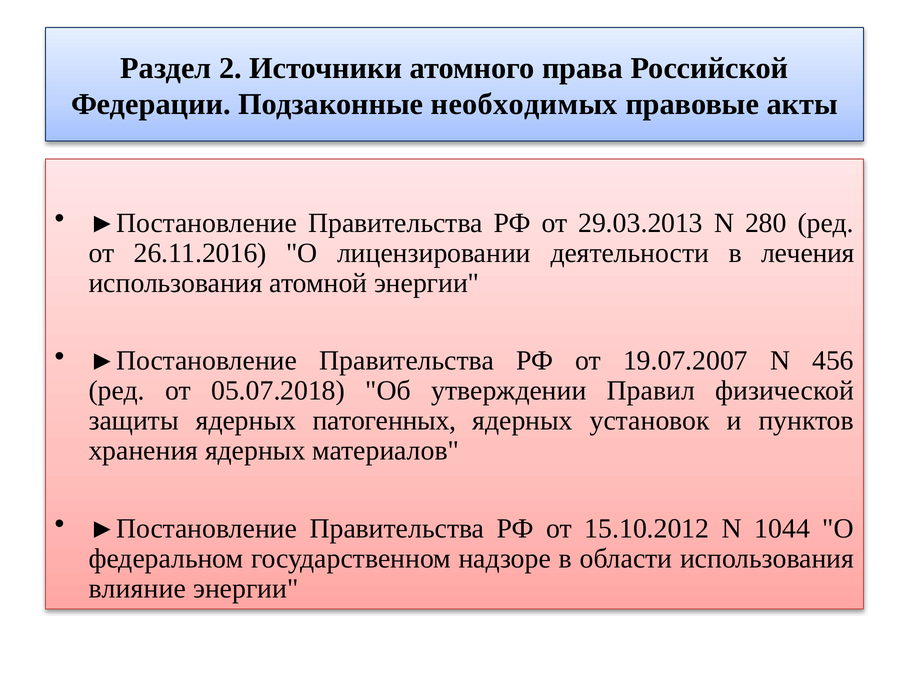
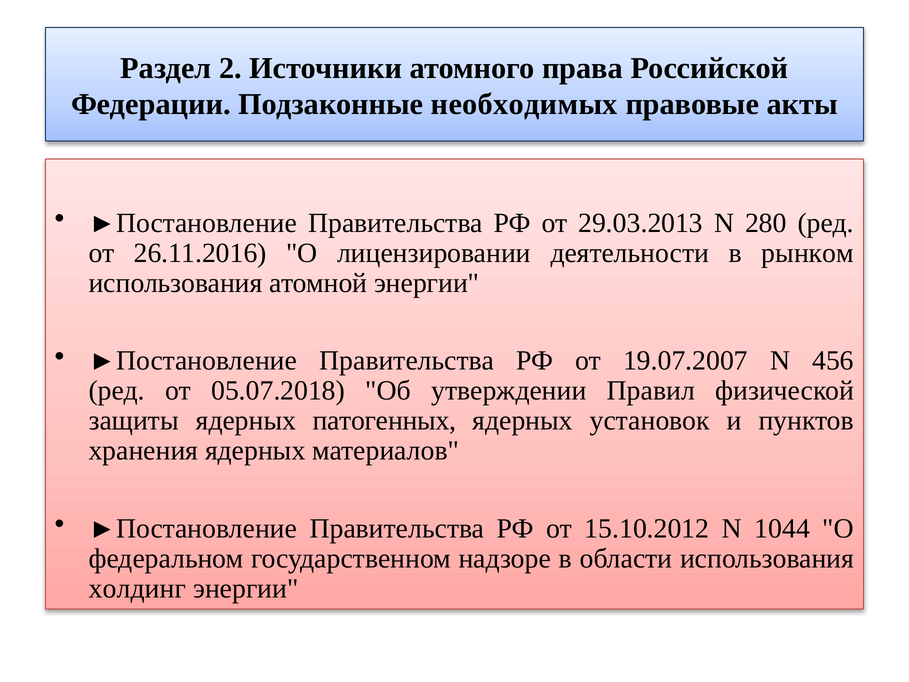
лечения: лечения -> рынком
влияние: влияние -> холдинг
